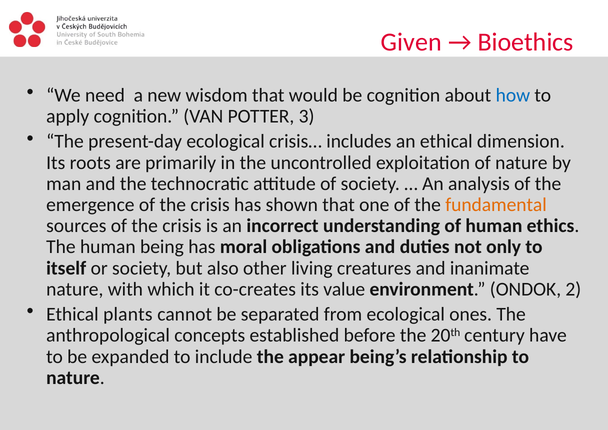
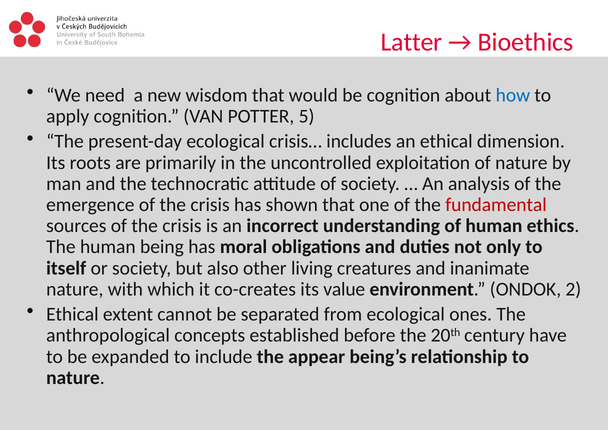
Given: Given -> Latter
3: 3 -> 5
fundamental colour: orange -> red
plants: plants -> extent
